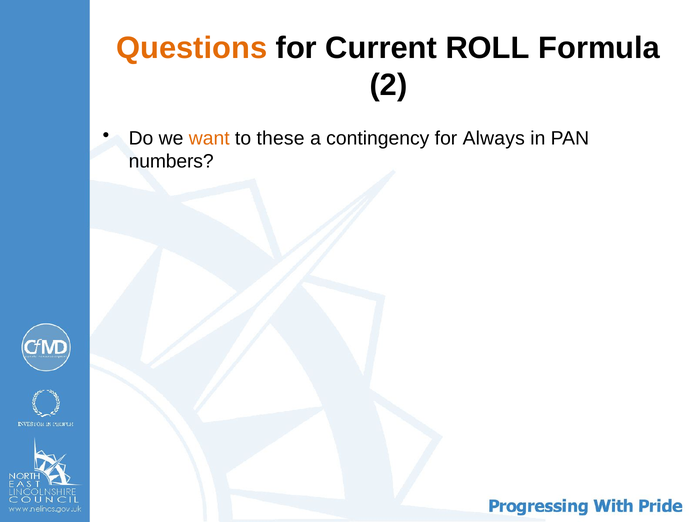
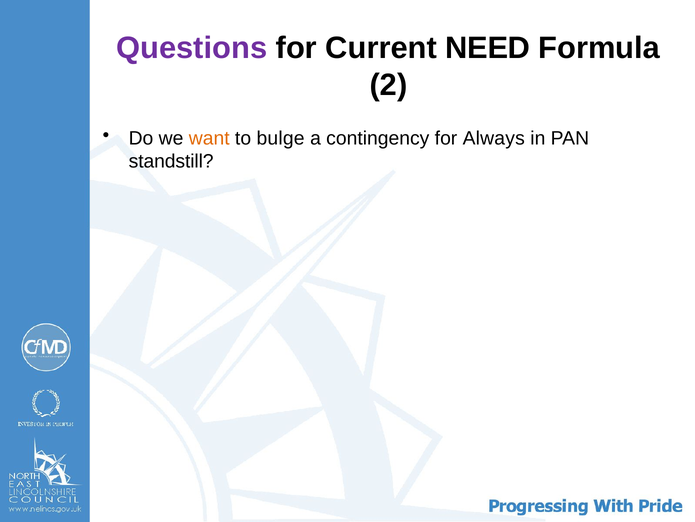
Questions colour: orange -> purple
ROLL: ROLL -> NEED
these: these -> bulge
numbers: numbers -> standstill
